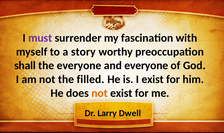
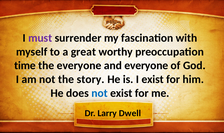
story: story -> great
shall: shall -> time
filled: filled -> story
not at (100, 93) colour: orange -> blue
